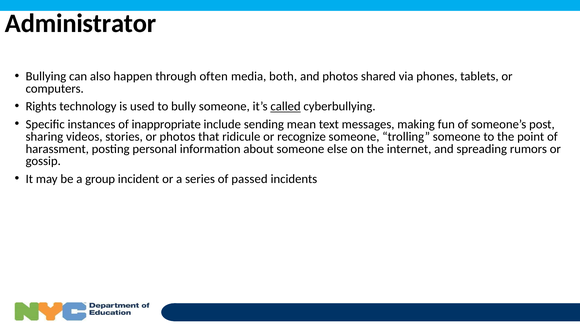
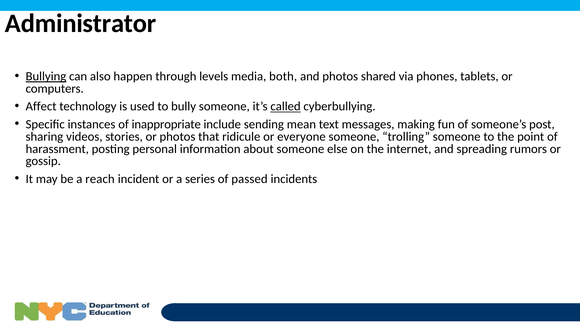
Bullying underline: none -> present
often: often -> levels
Rights: Rights -> Affect
recognize: recognize -> everyone
group: group -> reach
